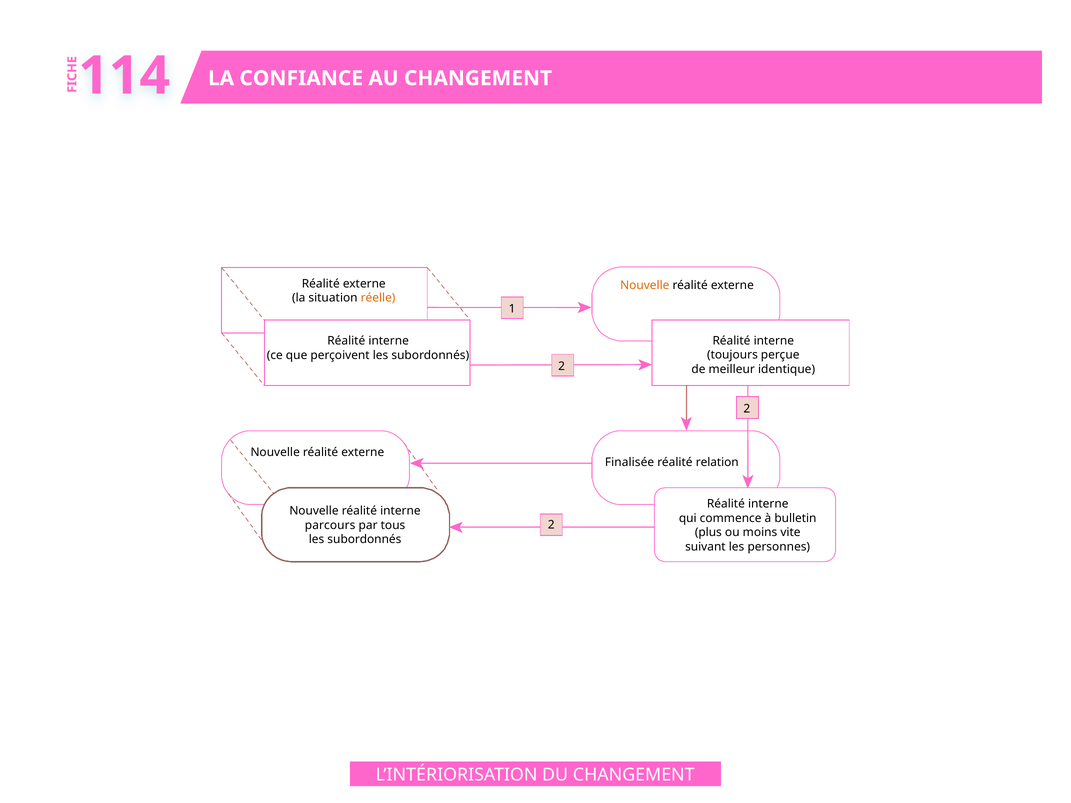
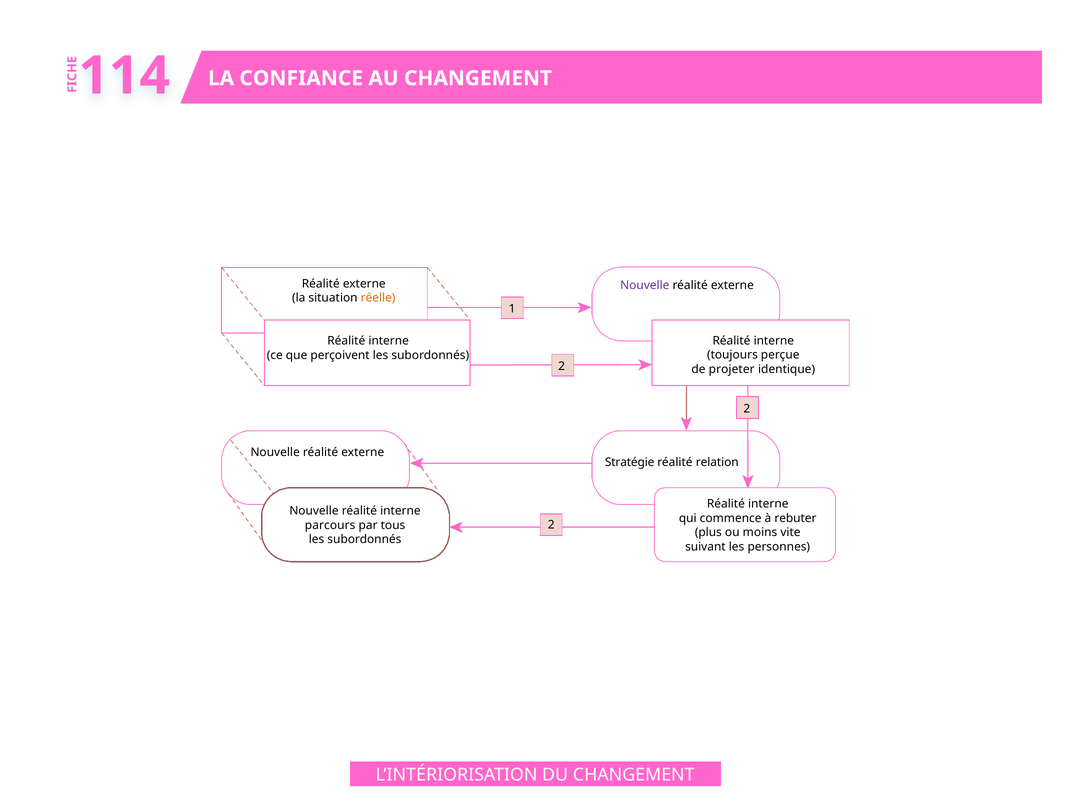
Nouvelle at (645, 285) colour: orange -> purple
meilleur: meilleur -> projeter
Finalisée: Finalisée -> Stratégie
bulletin: bulletin -> rebuter
